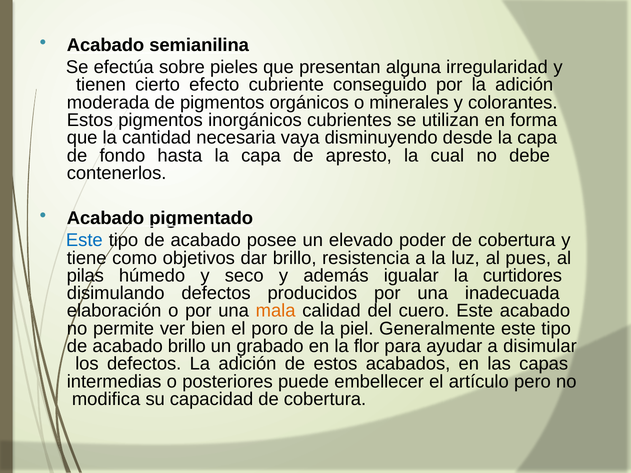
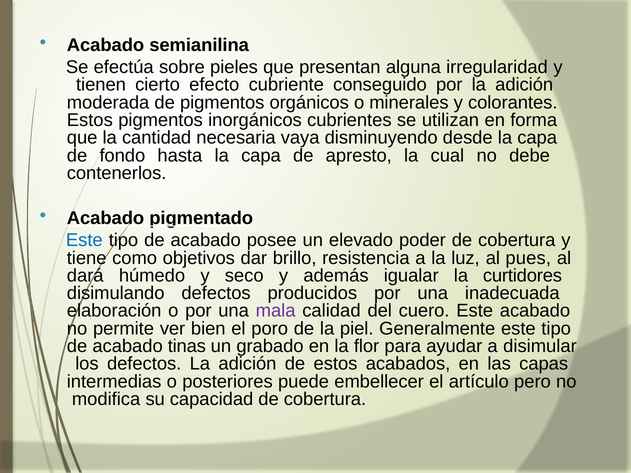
pilas: pilas -> dará
mala colour: orange -> purple
acabado brillo: brillo -> tinas
